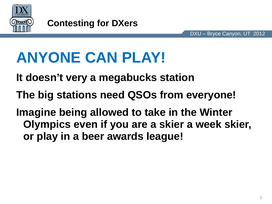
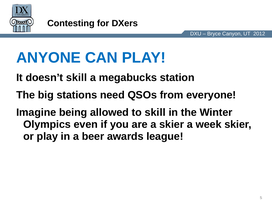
doesn’t very: very -> skill
to take: take -> skill
